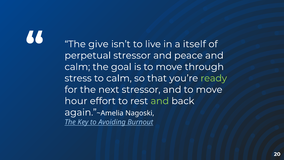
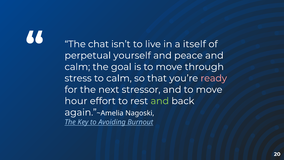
give: give -> chat
perpetual stressor: stressor -> yourself
ready colour: light green -> pink
